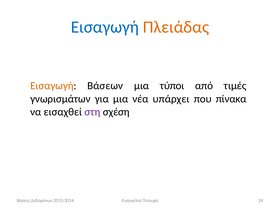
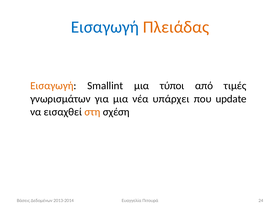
Βάσεων: Βάσεων -> Smallint
πίνακα: πίνακα -> update
στη colour: purple -> orange
